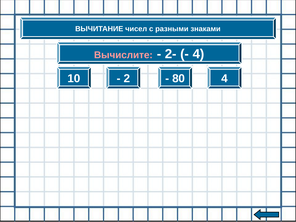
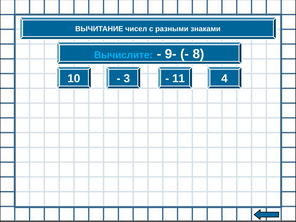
Вычислите colour: pink -> light blue
2-: 2- -> 9-
4 at (198, 54): 4 -> 8
2: 2 -> 3
80: 80 -> 11
